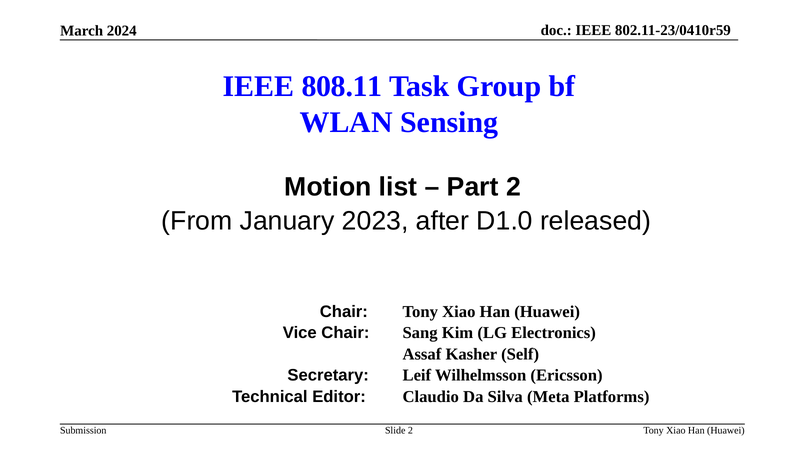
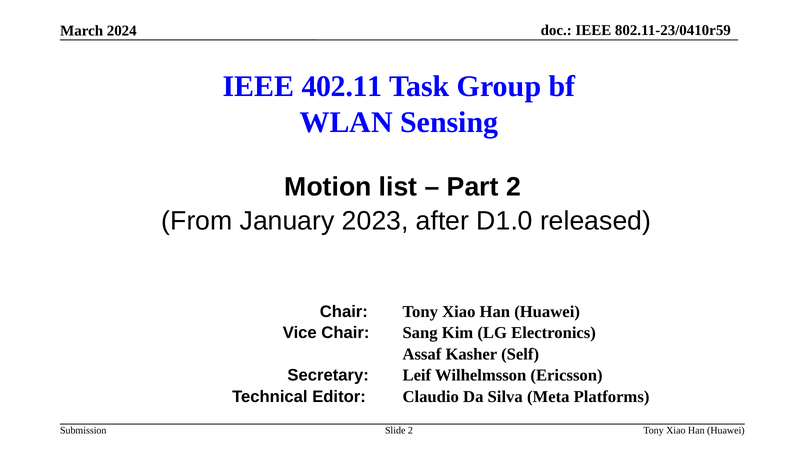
808.11: 808.11 -> 402.11
